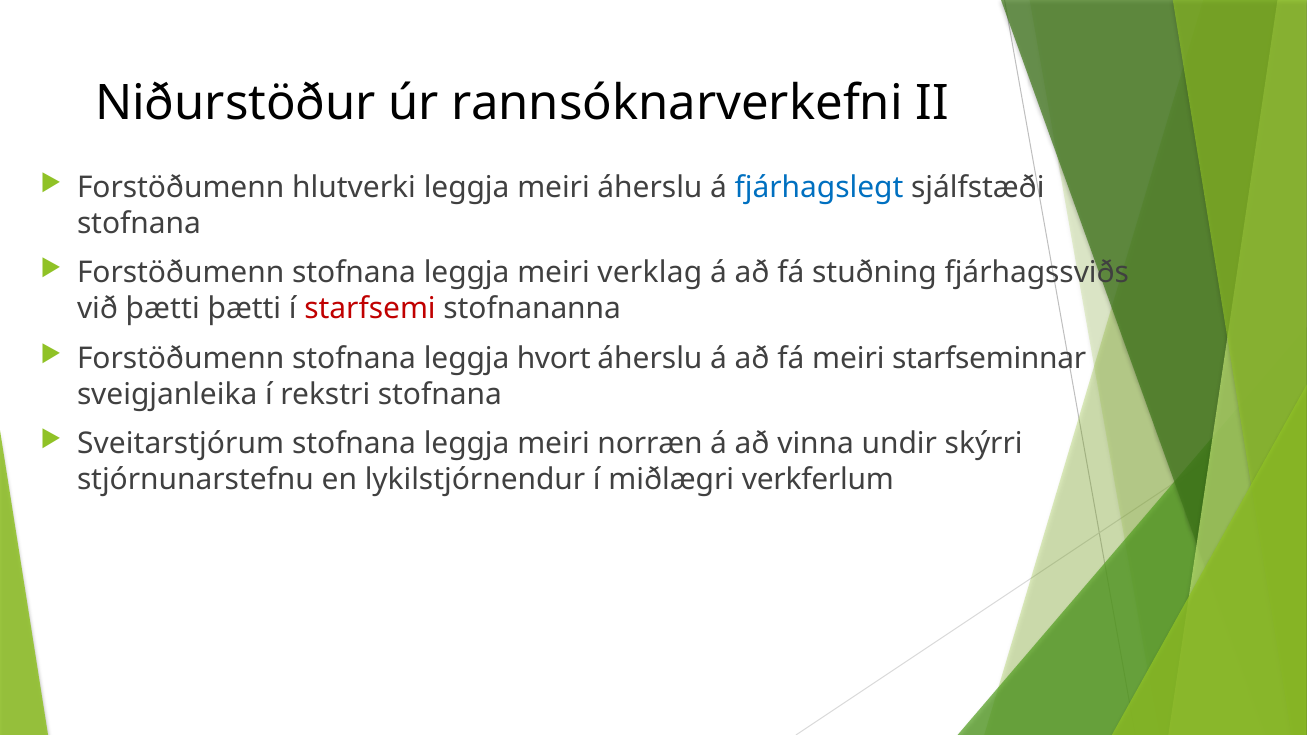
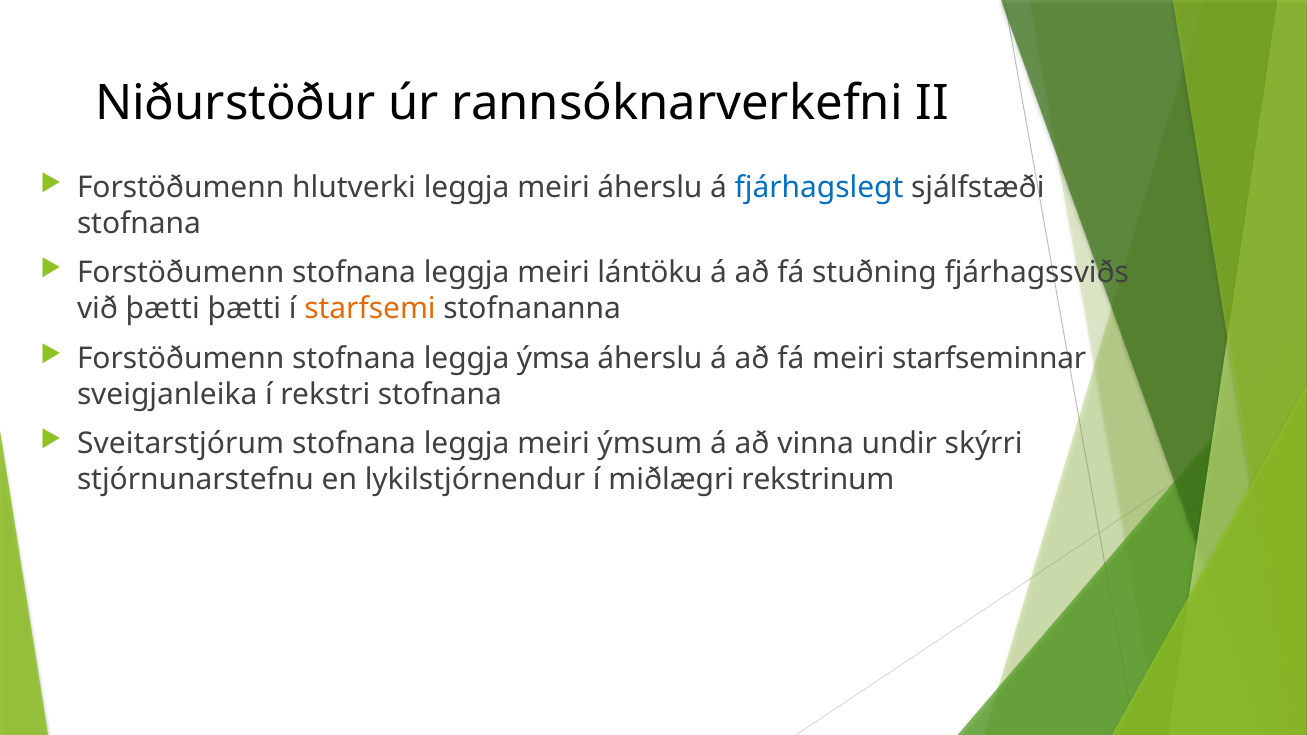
verklag: verklag -> lántöku
starfsemi colour: red -> orange
hvort: hvort -> ýmsa
norræn: norræn -> ýmsum
verkferlum: verkferlum -> rekstrinum
